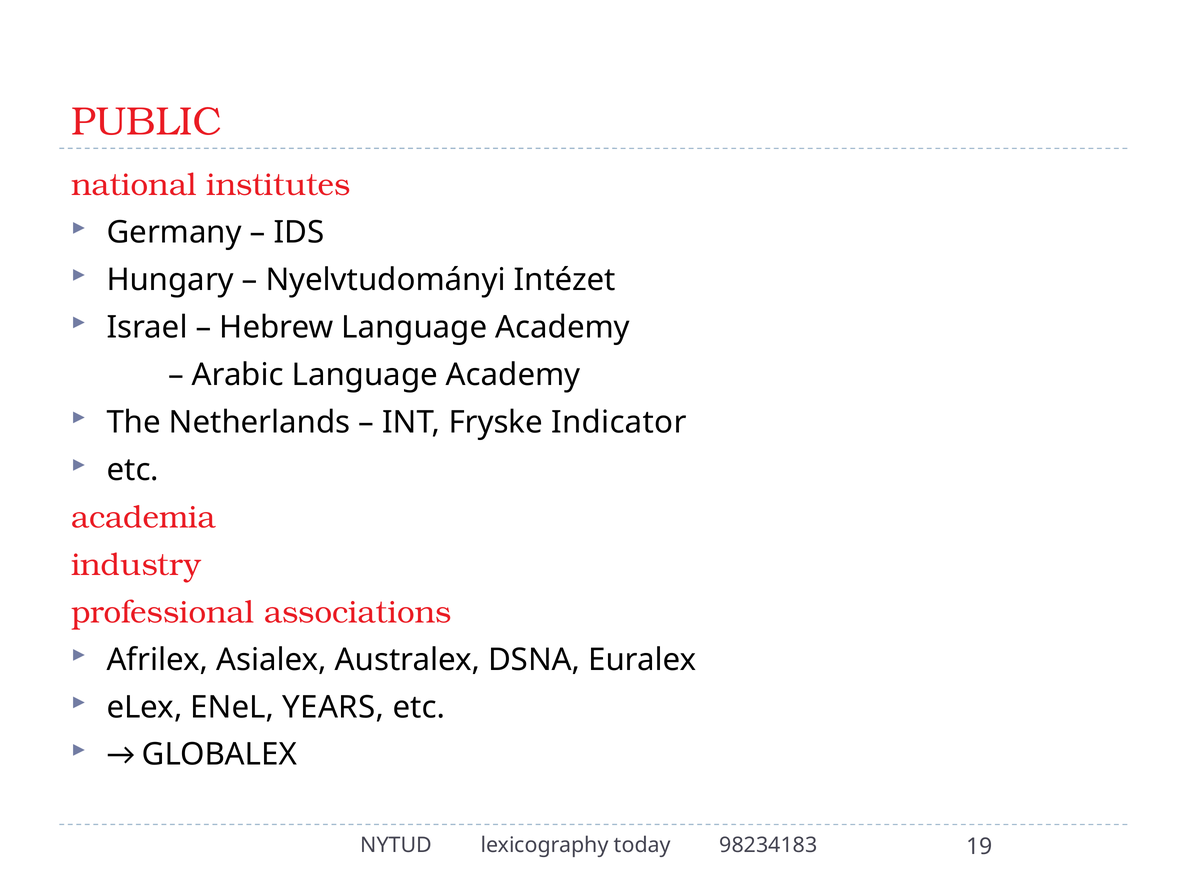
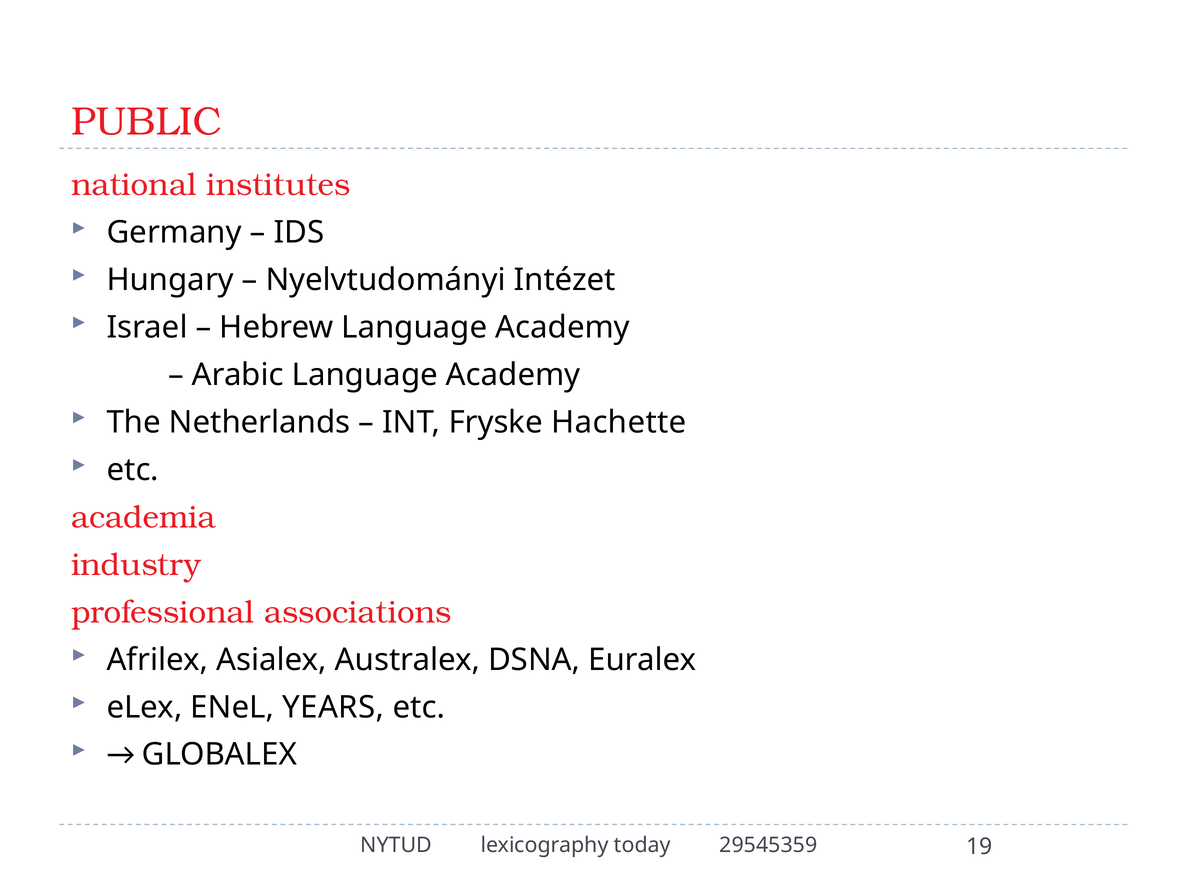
Indicator: Indicator -> Hachette
98234183: 98234183 -> 29545359
